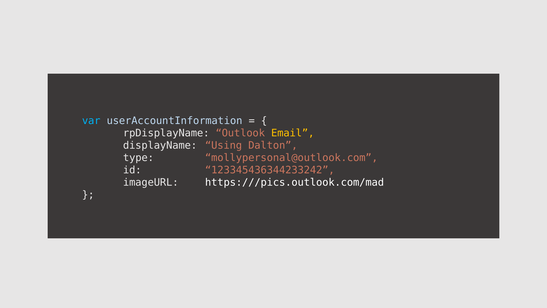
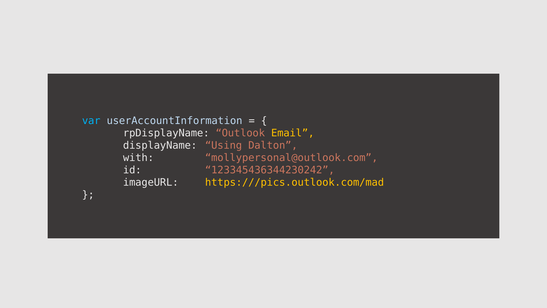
type: type -> with
123345436344233242: 123345436344233242 -> 123345436344230242
https:///pics.outlook.com/mad colour: white -> yellow
